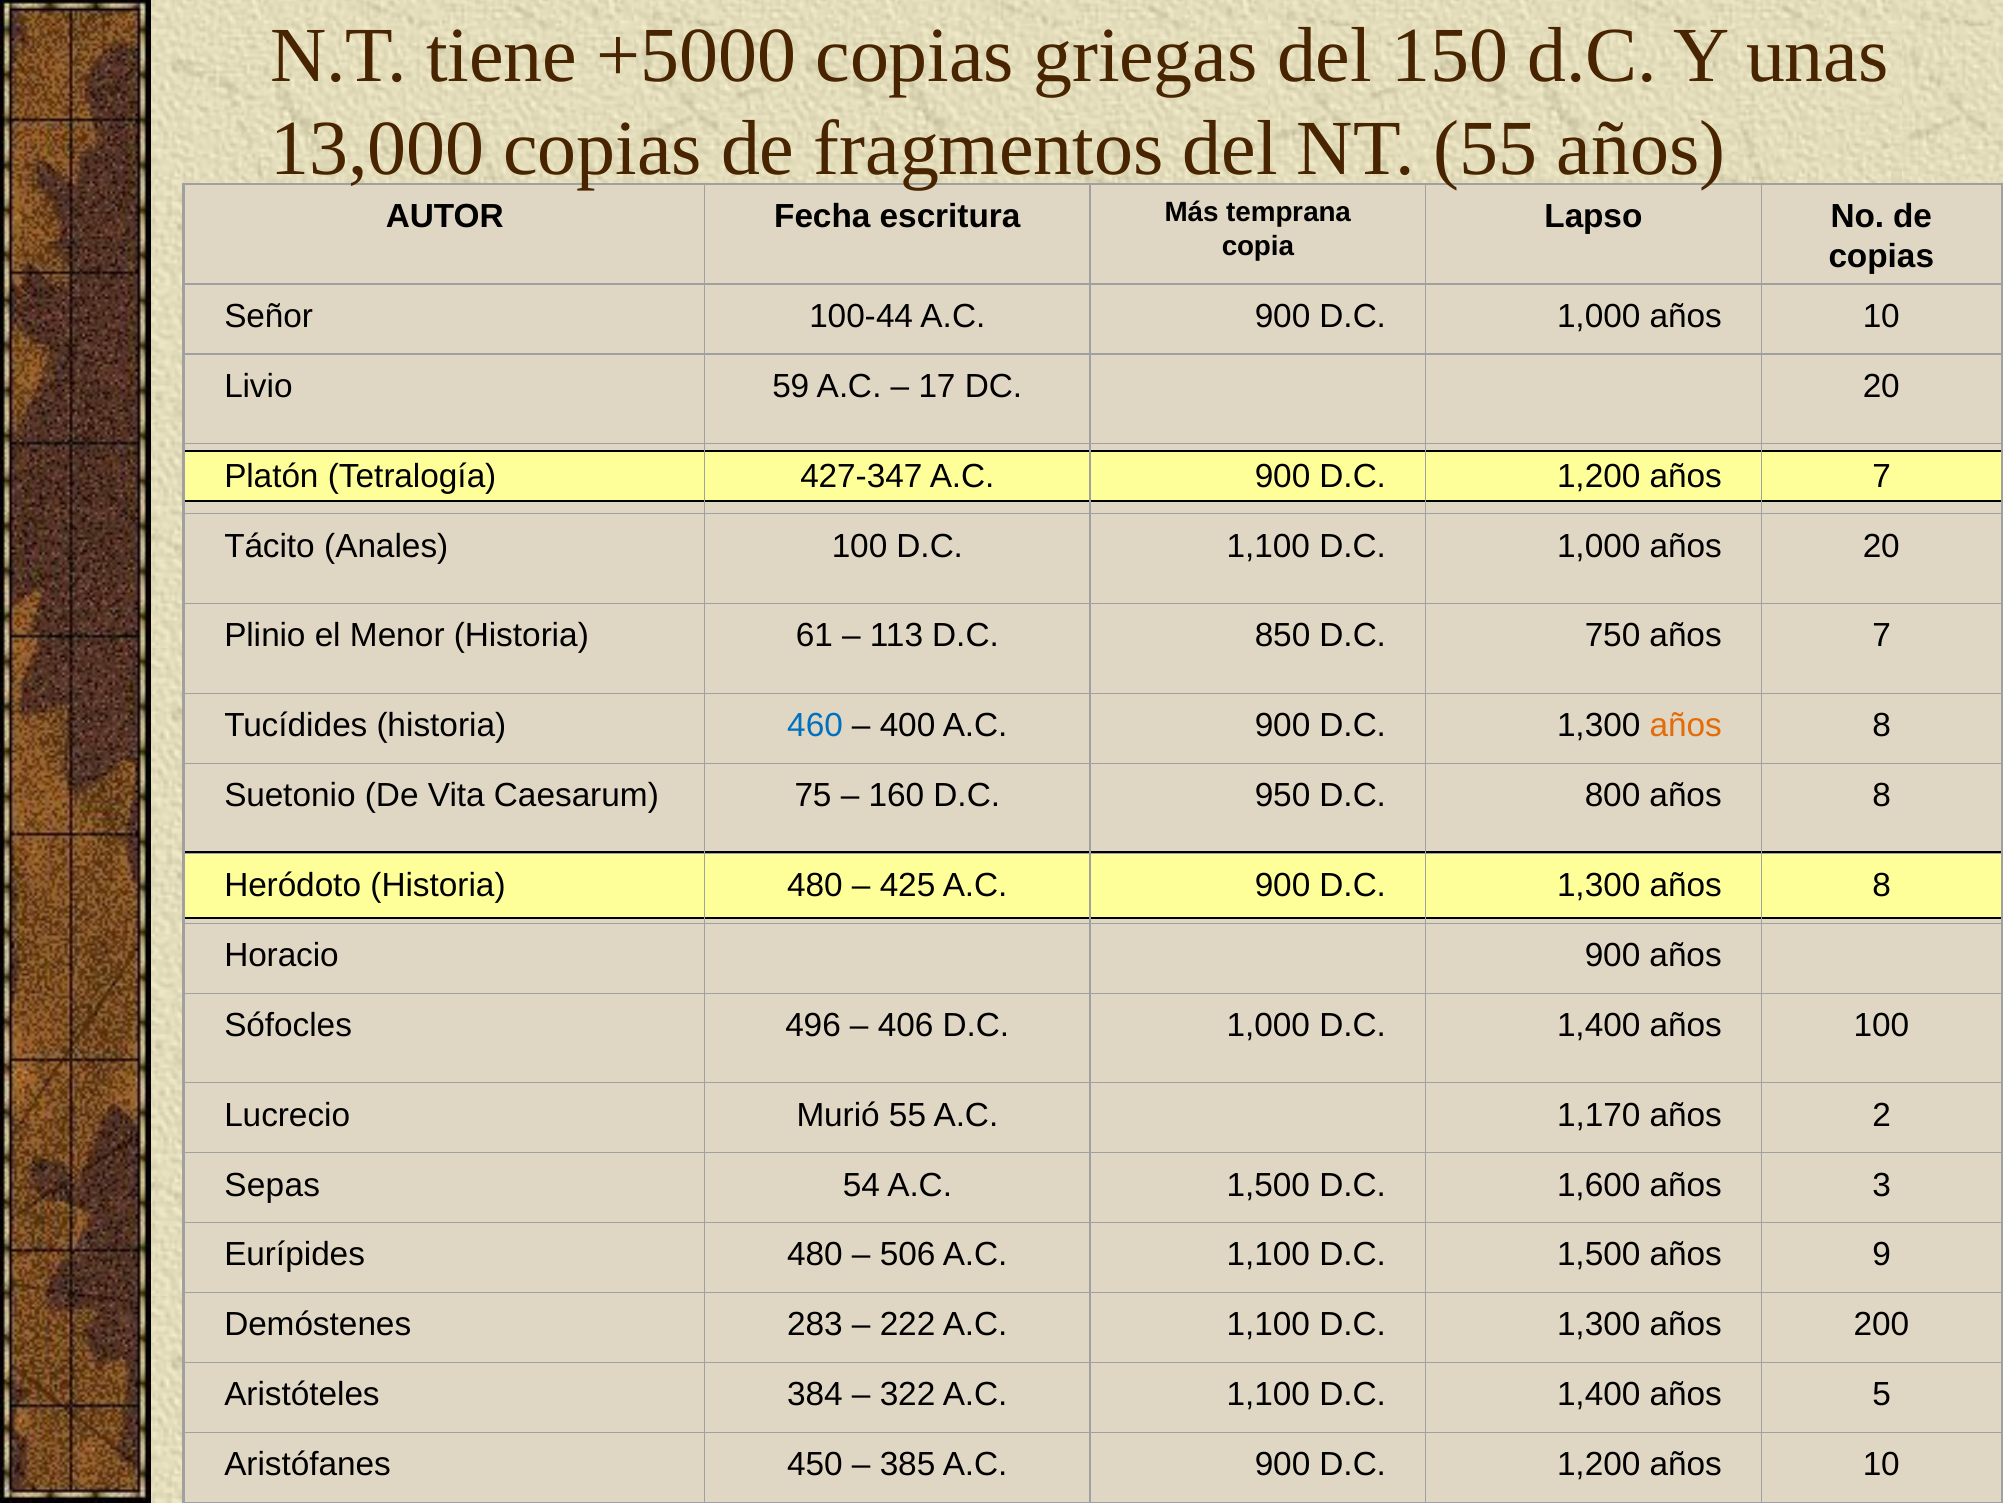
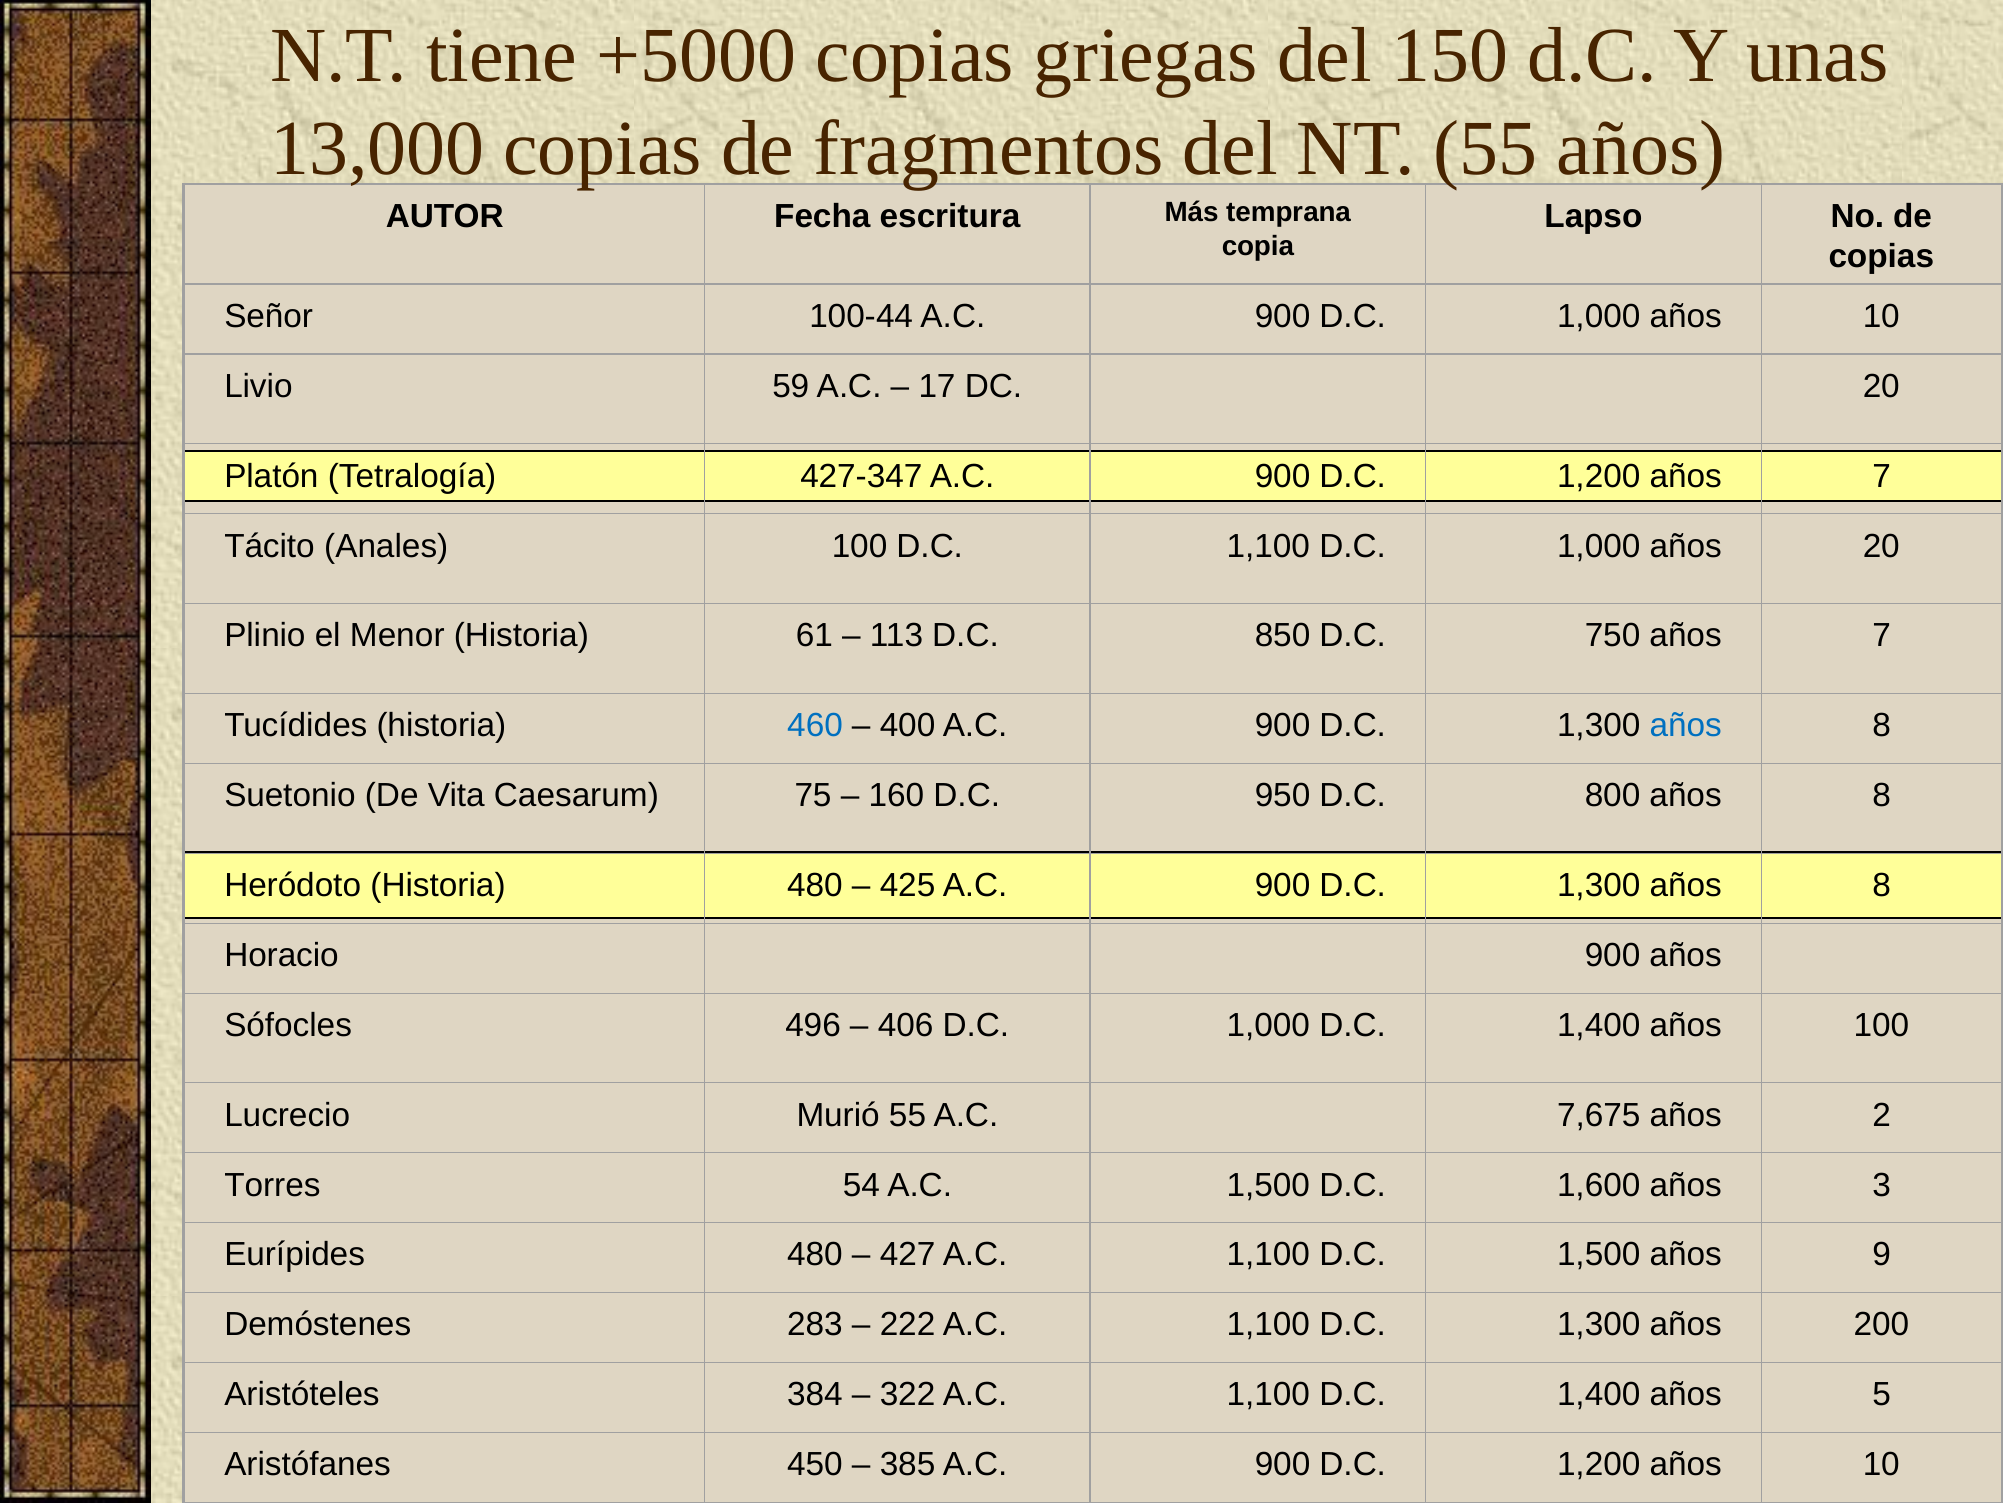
años at (1686, 725) colour: orange -> blue
1,170: 1,170 -> 7,675
Sepas: Sepas -> Torres
506: 506 -> 427
